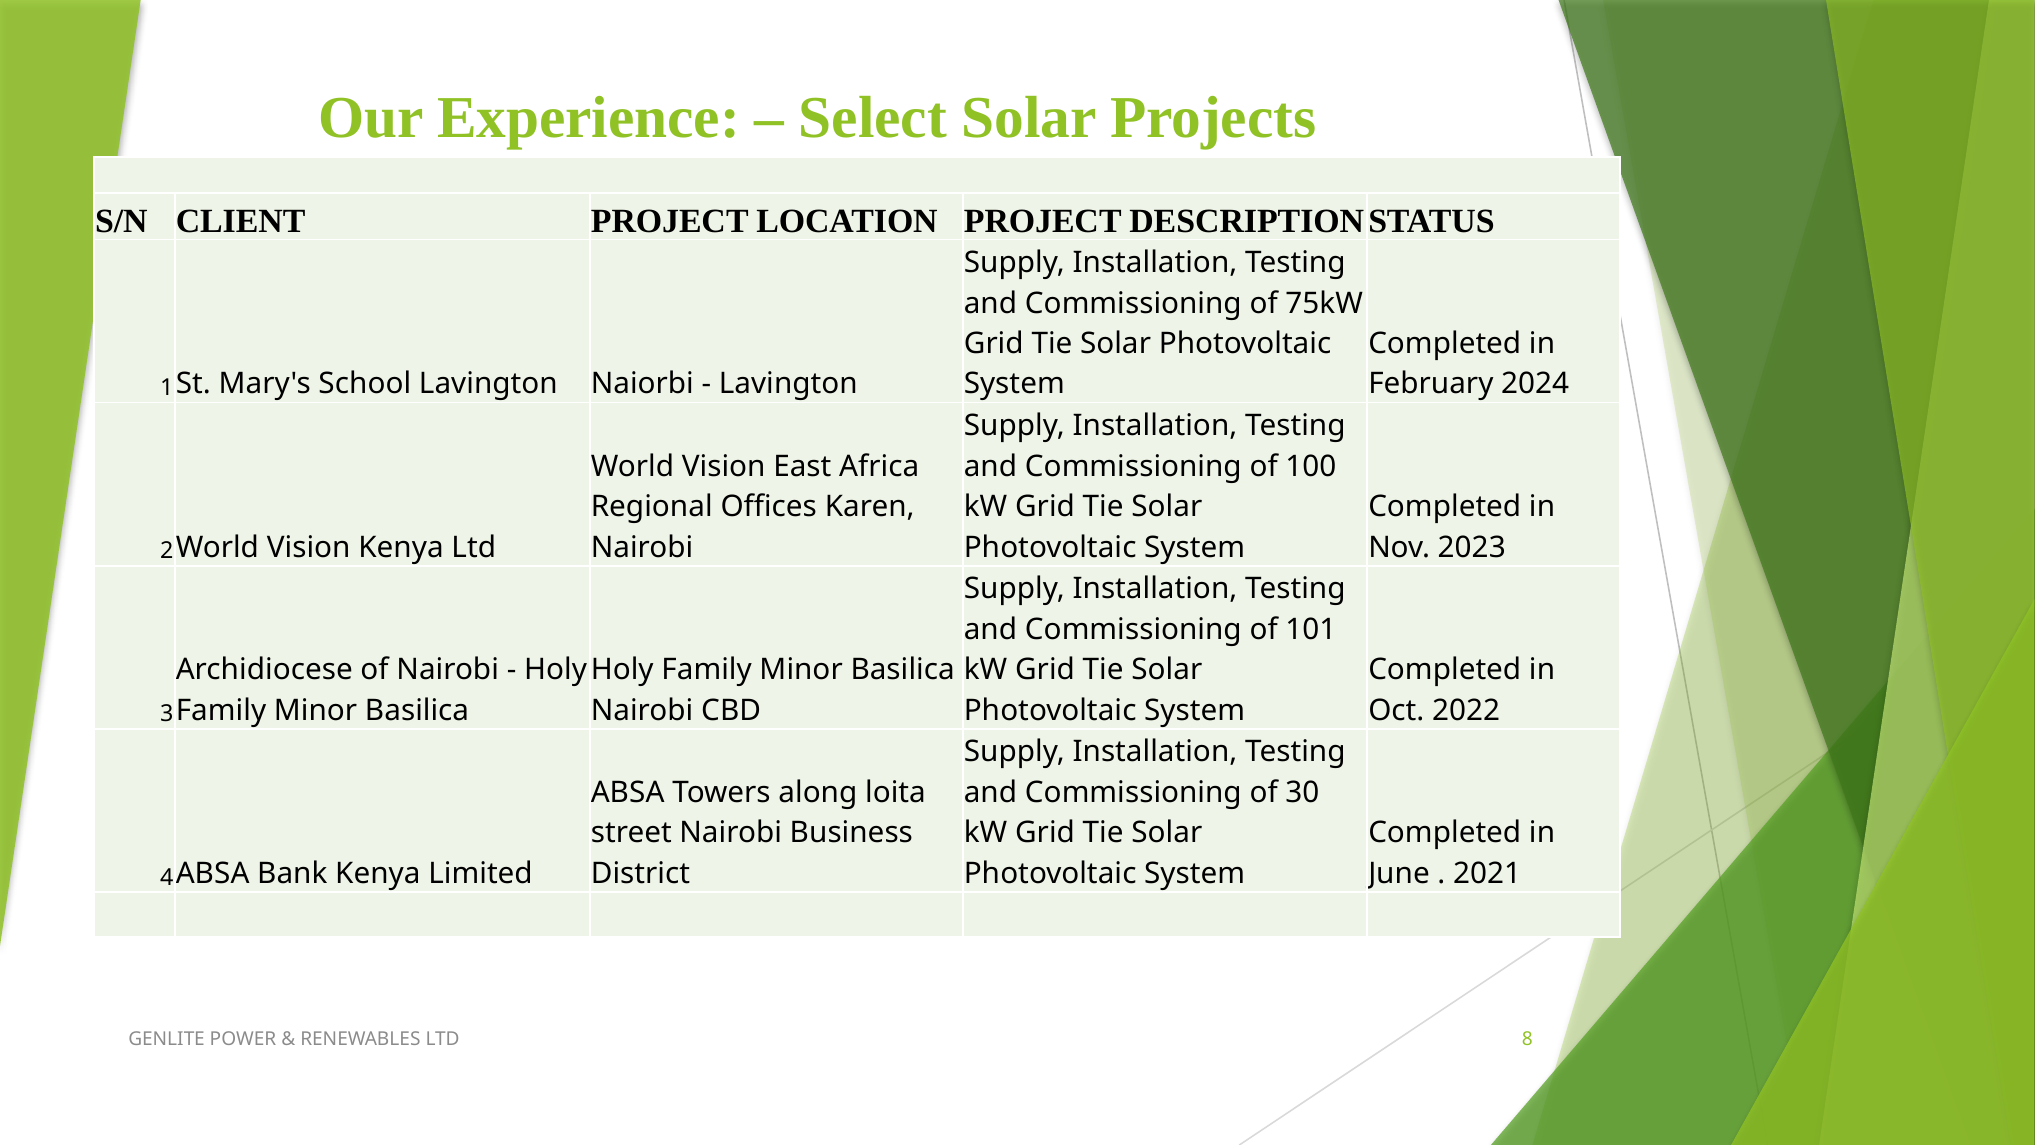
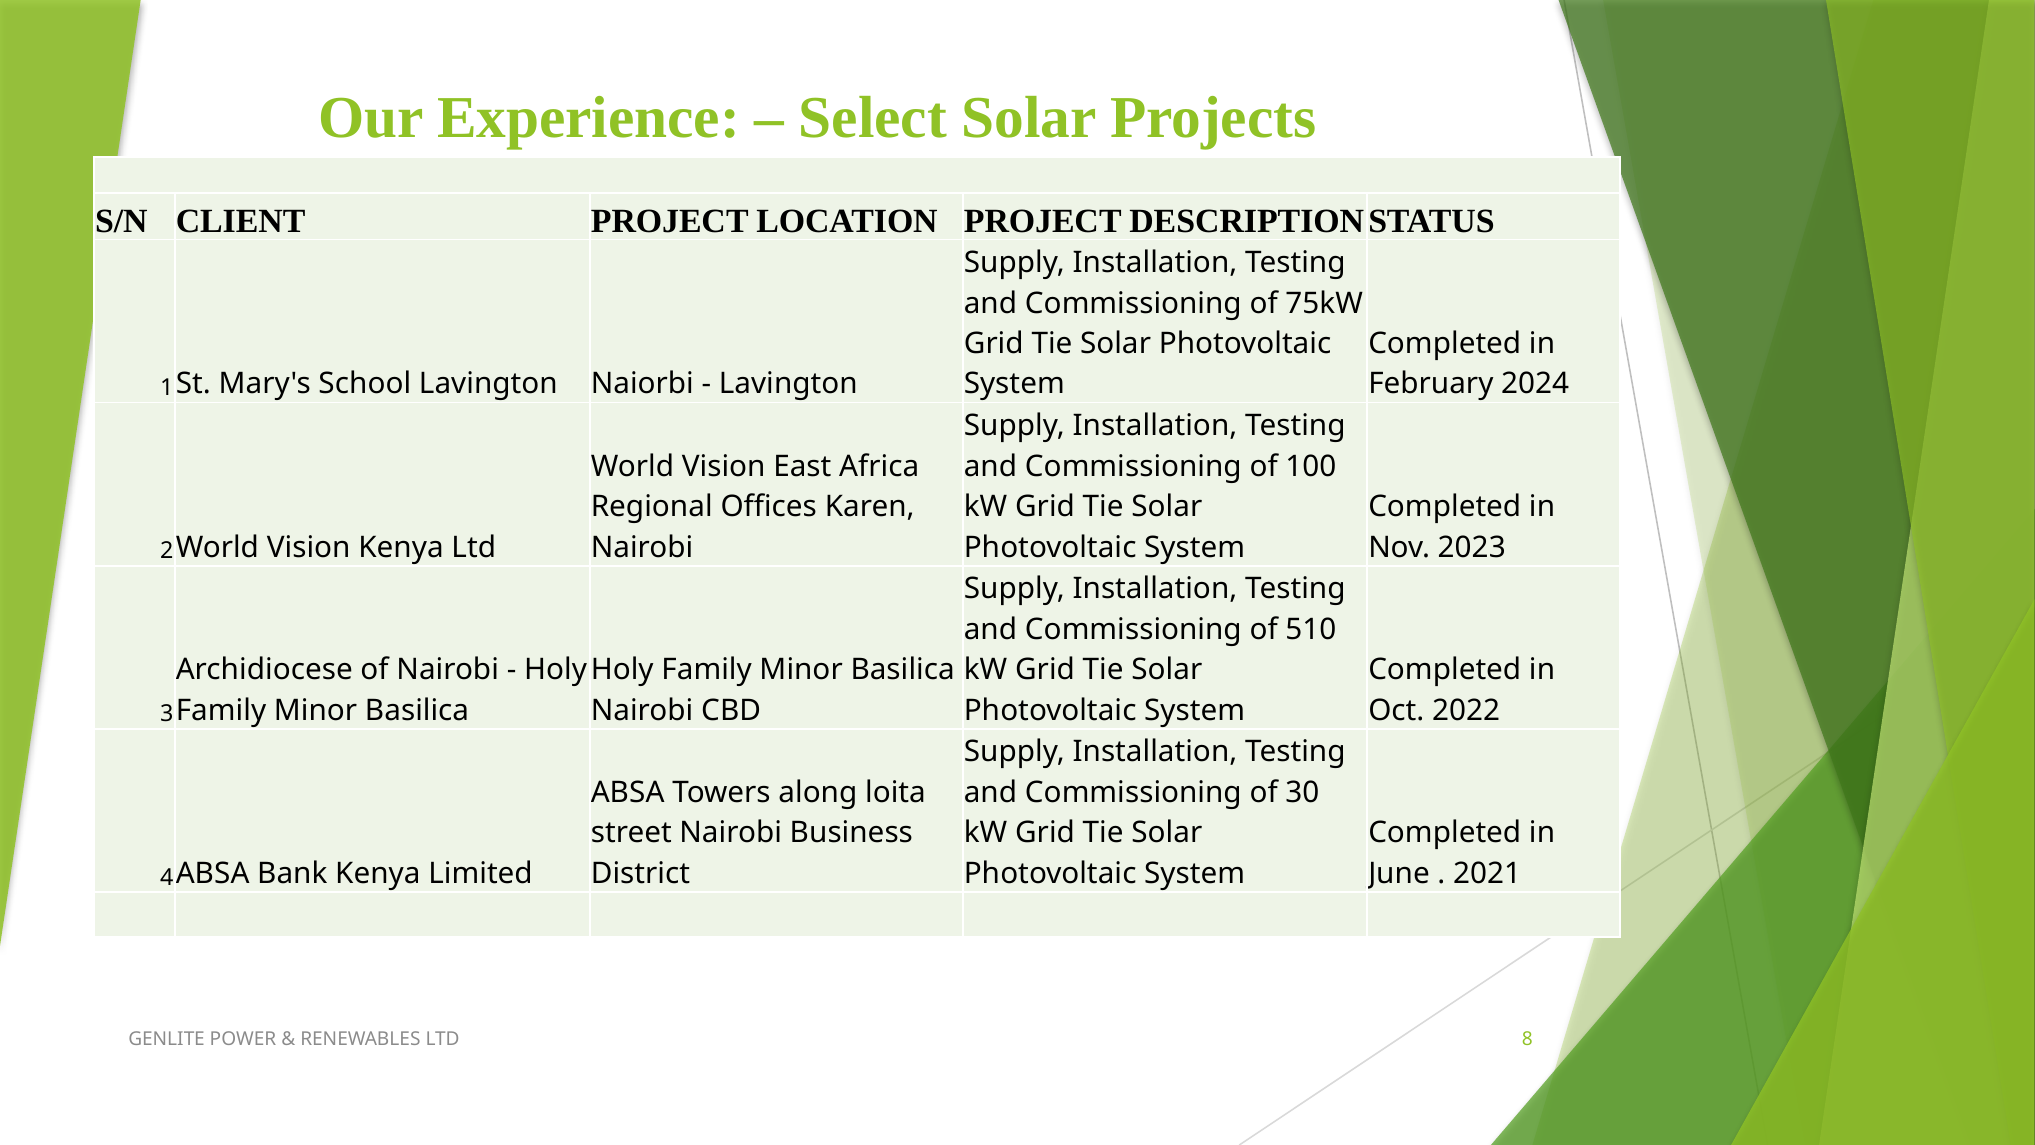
101: 101 -> 510
